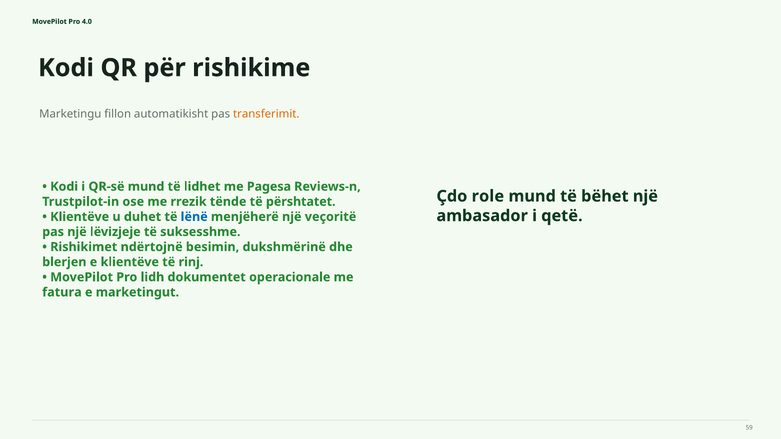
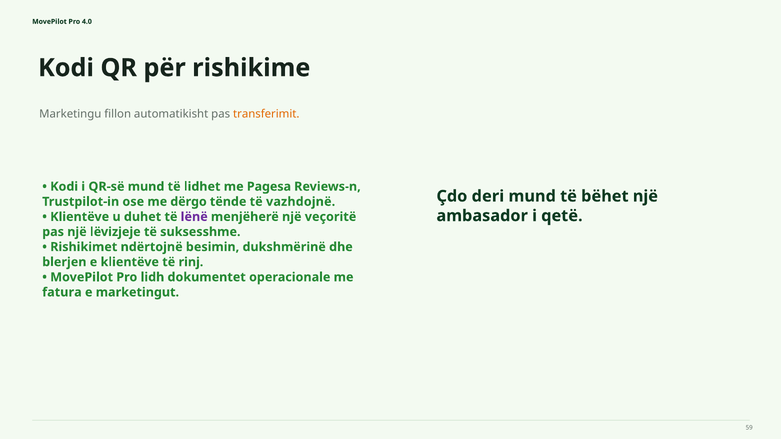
role: role -> deri
rrezik: rrezik -> dërgo
përshtatet: përshtatet -> vazhdojnë
lënë colour: blue -> purple
